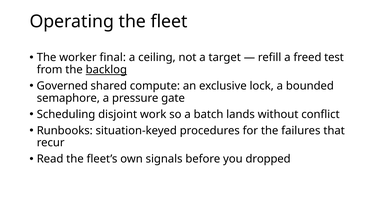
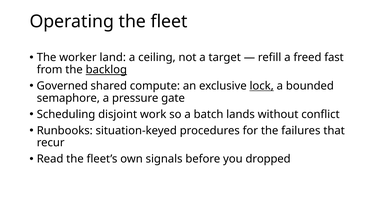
final: final -> land
test: test -> fast
lock underline: none -> present
